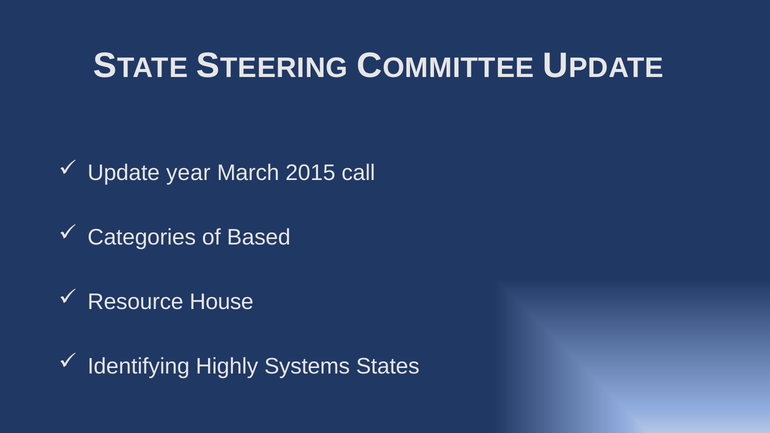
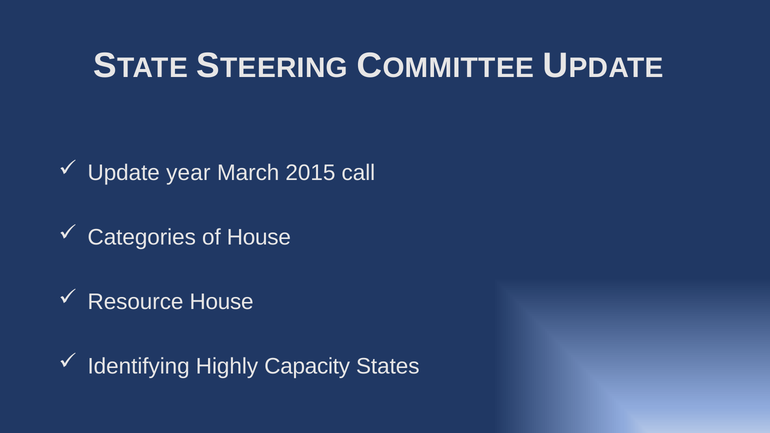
of Based: Based -> House
Systems: Systems -> Capacity
